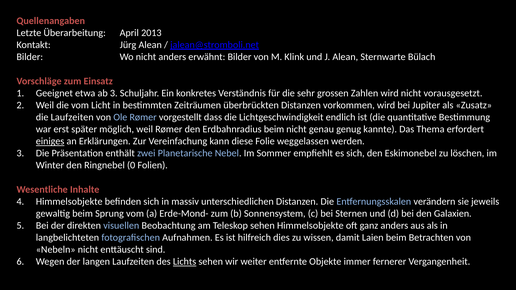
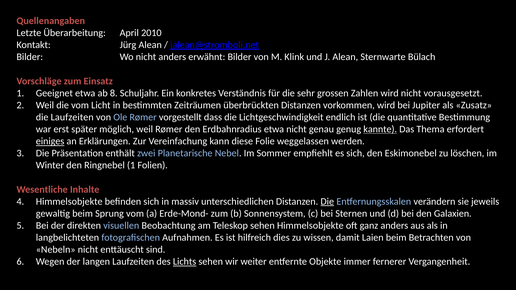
2013: 2013 -> 2010
ab 3: 3 -> 8
Erdbahnradius beim: beim -> etwa
kannte underline: none -> present
Ringnebel 0: 0 -> 1
Die at (327, 202) underline: none -> present
